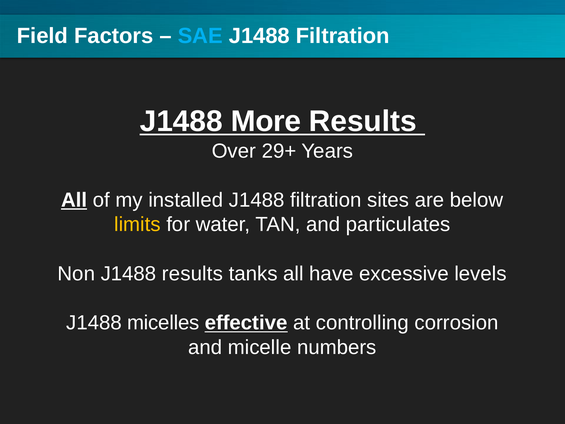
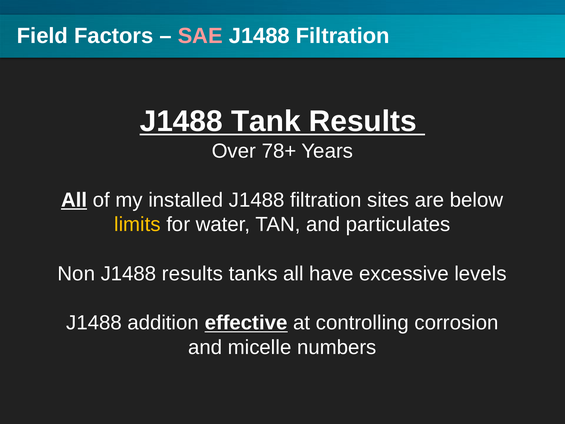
SAE colour: light blue -> pink
More: More -> Tank
29+: 29+ -> 78+
micelles: micelles -> addition
